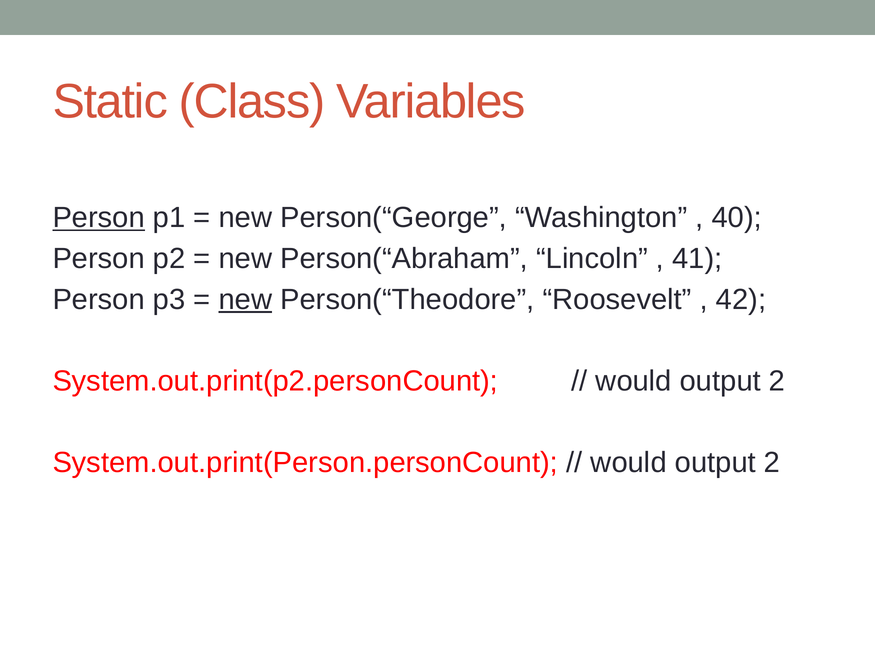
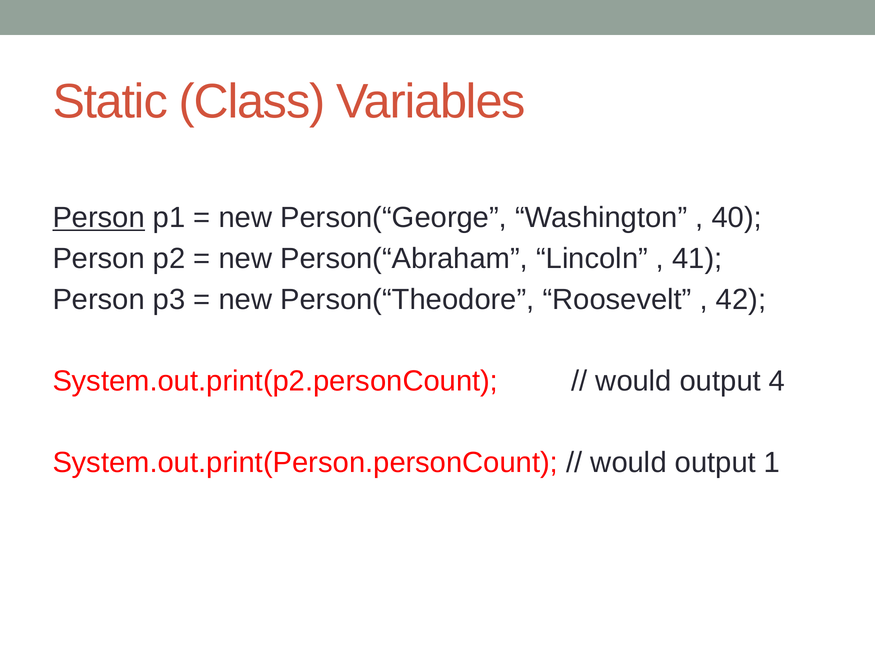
new at (245, 300) underline: present -> none
2 at (777, 381): 2 -> 4
2 at (772, 463): 2 -> 1
